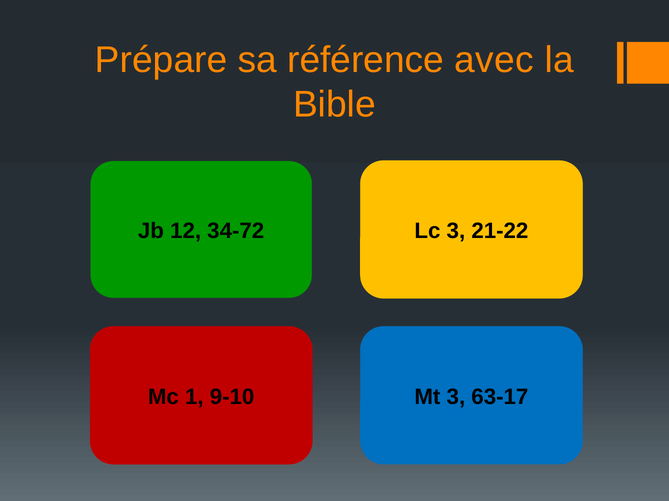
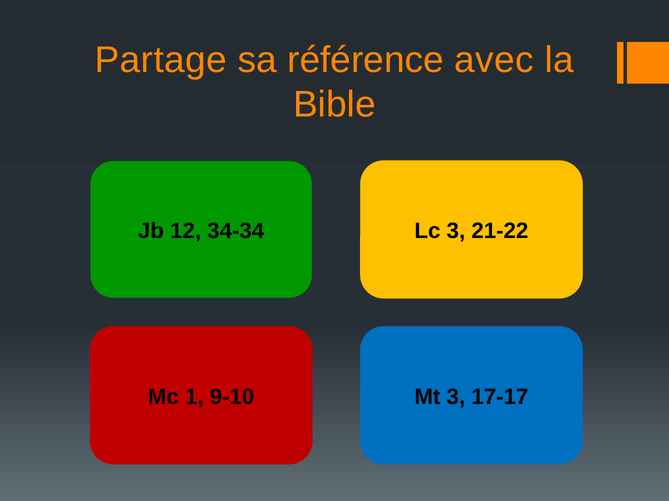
Prépare: Prépare -> Partage
34-72: 34-72 -> 34-34
63-17: 63-17 -> 17-17
